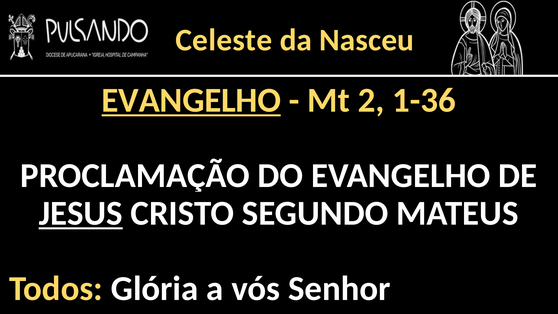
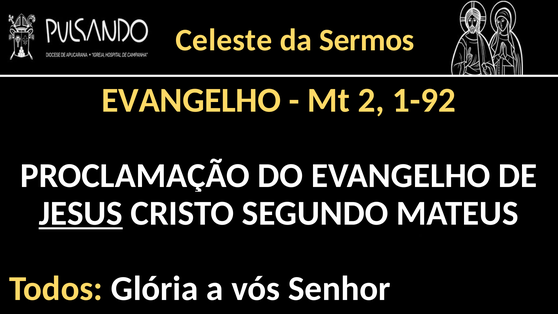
Nasceu: Nasceu -> Sermos
EVANGELHO at (191, 100) underline: present -> none
1-36: 1-36 -> 1-92
